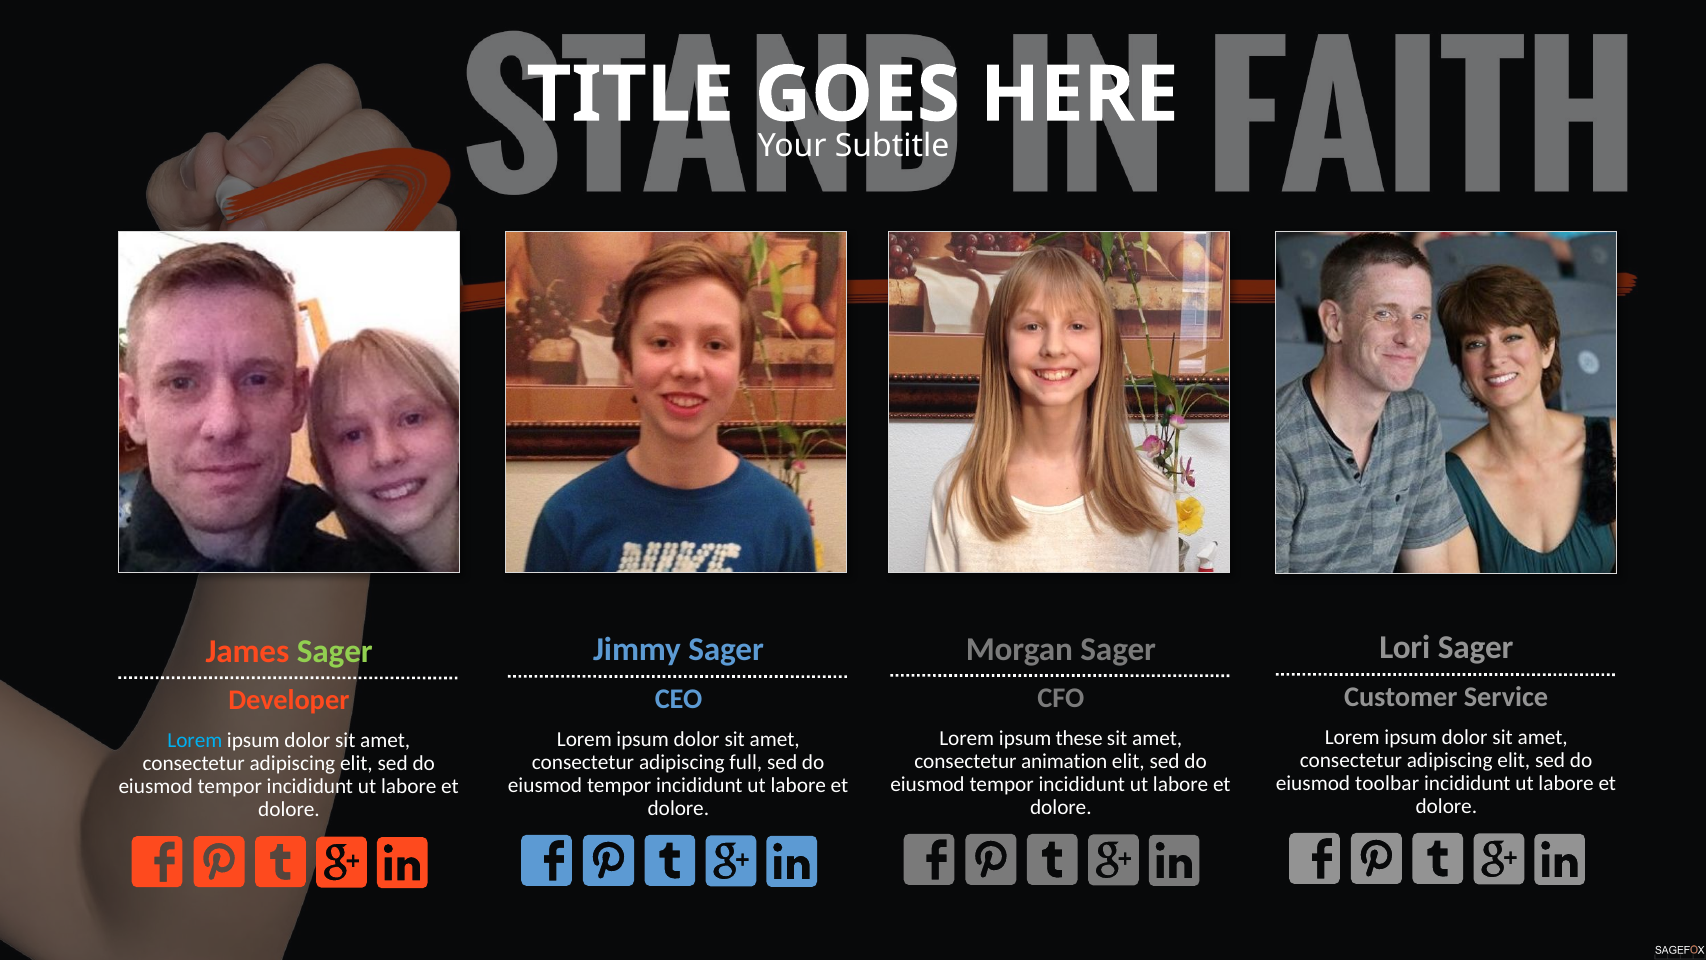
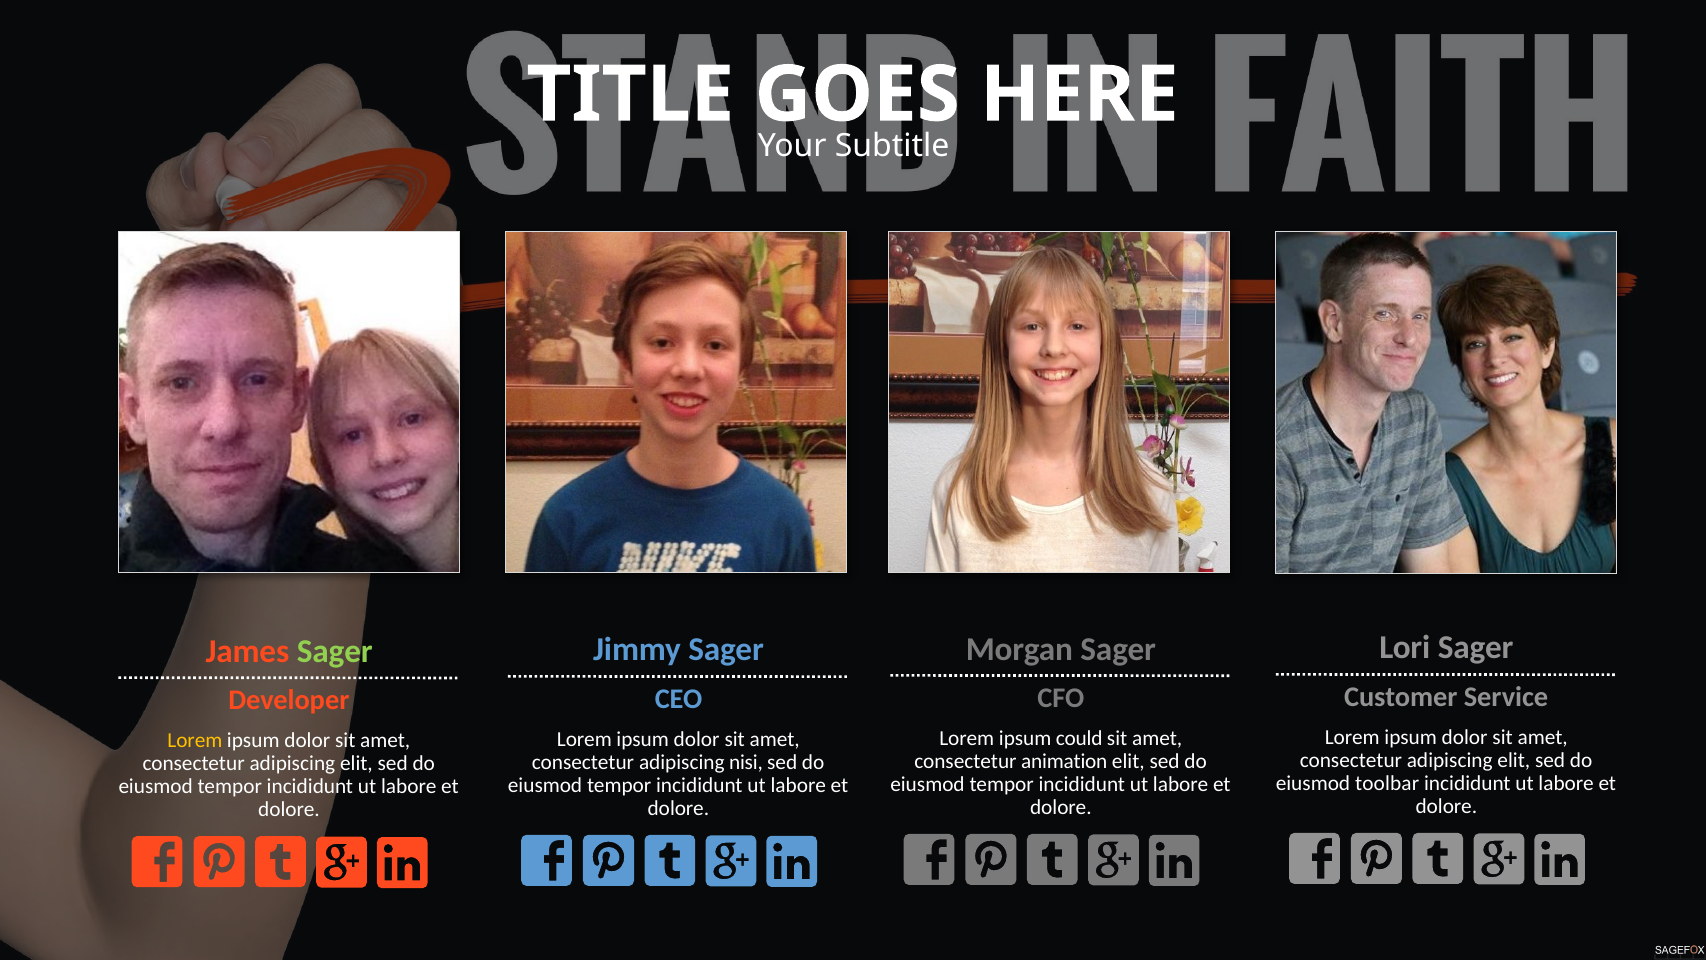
these: these -> could
Lorem at (195, 740) colour: light blue -> yellow
full: full -> nisi
